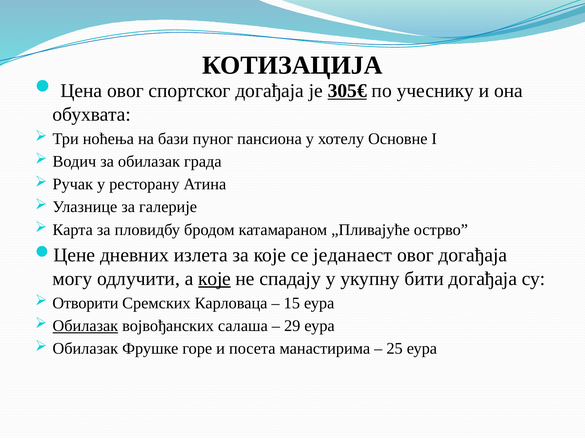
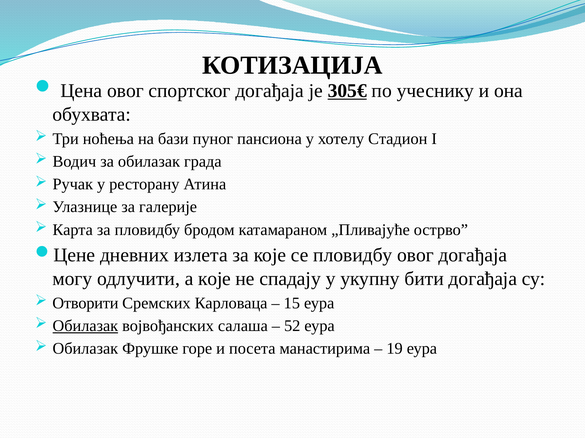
Основне: Основне -> Стадион
се једанаест: једанаест -> пловидбу
које at (215, 279) underline: present -> none
29: 29 -> 52
25: 25 -> 19
